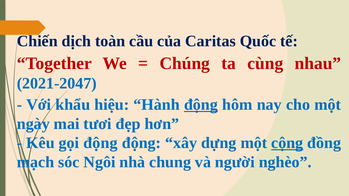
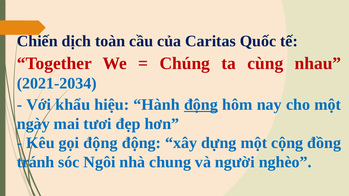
2021-2047: 2021-2047 -> 2021-2034
cộng underline: present -> none
mạch: mạch -> tránh
